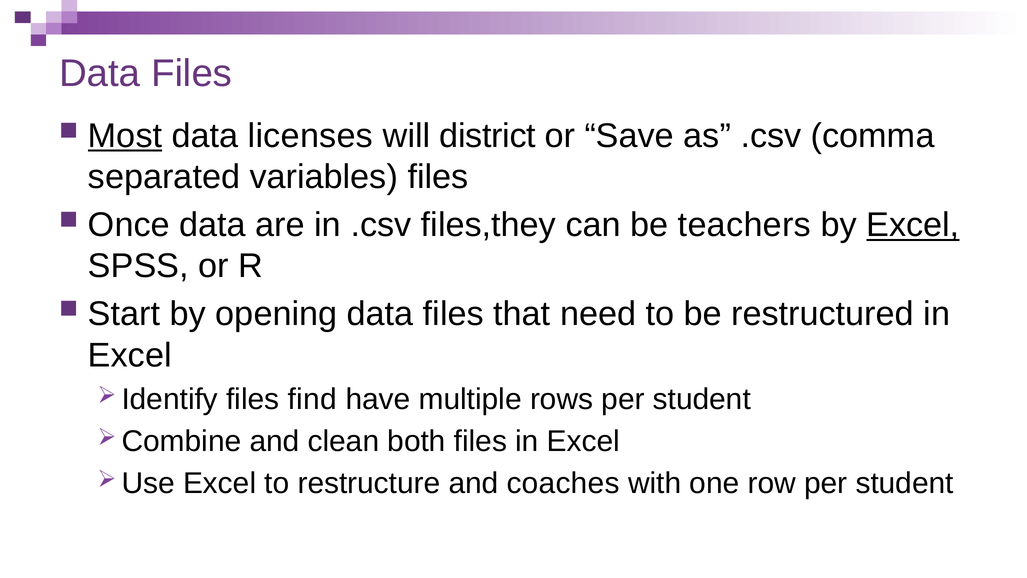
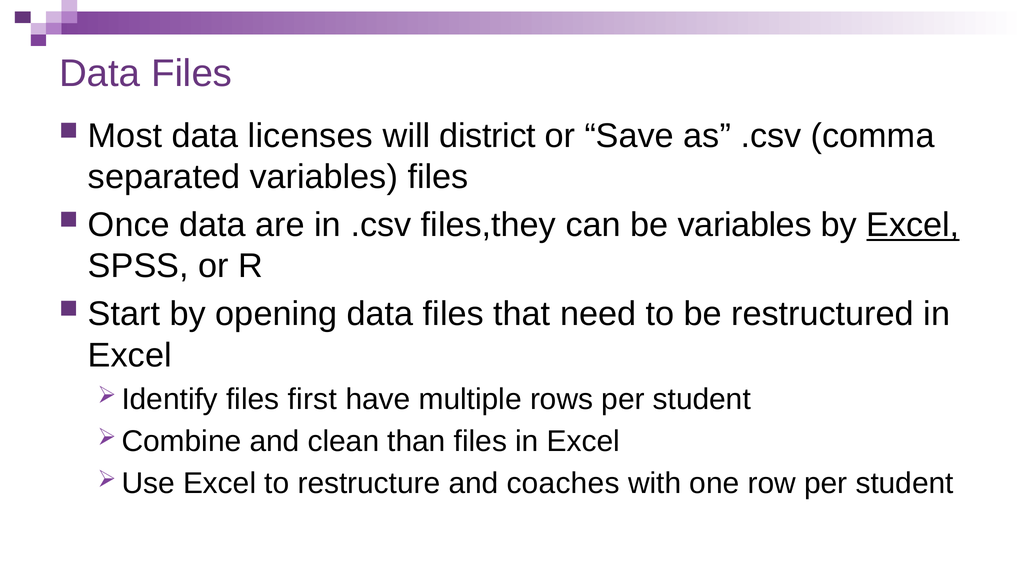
Most underline: present -> none
be teachers: teachers -> variables
find: find -> first
both: both -> than
